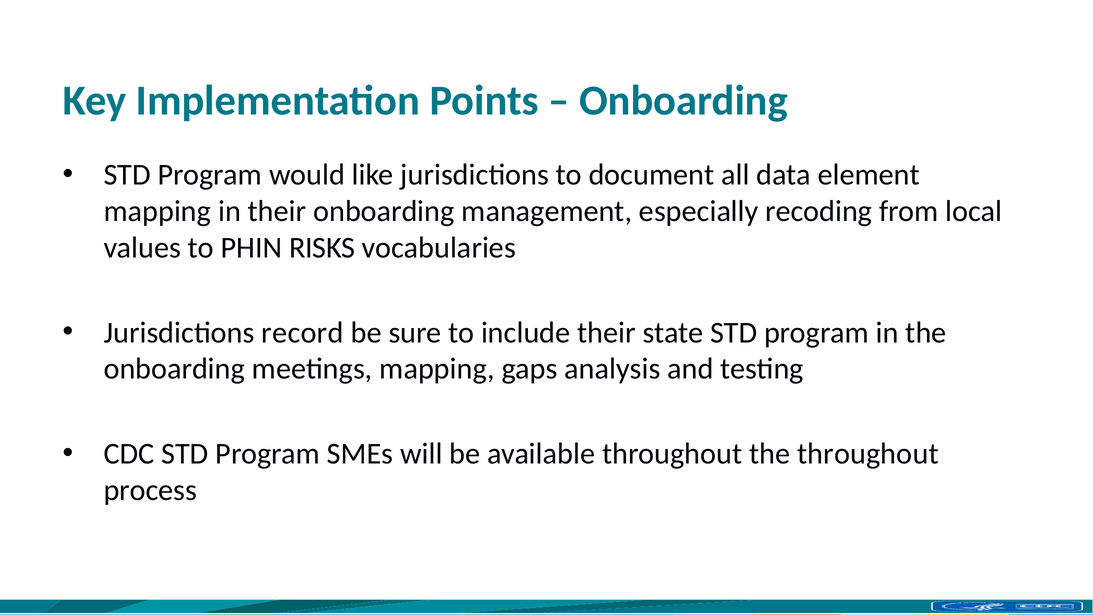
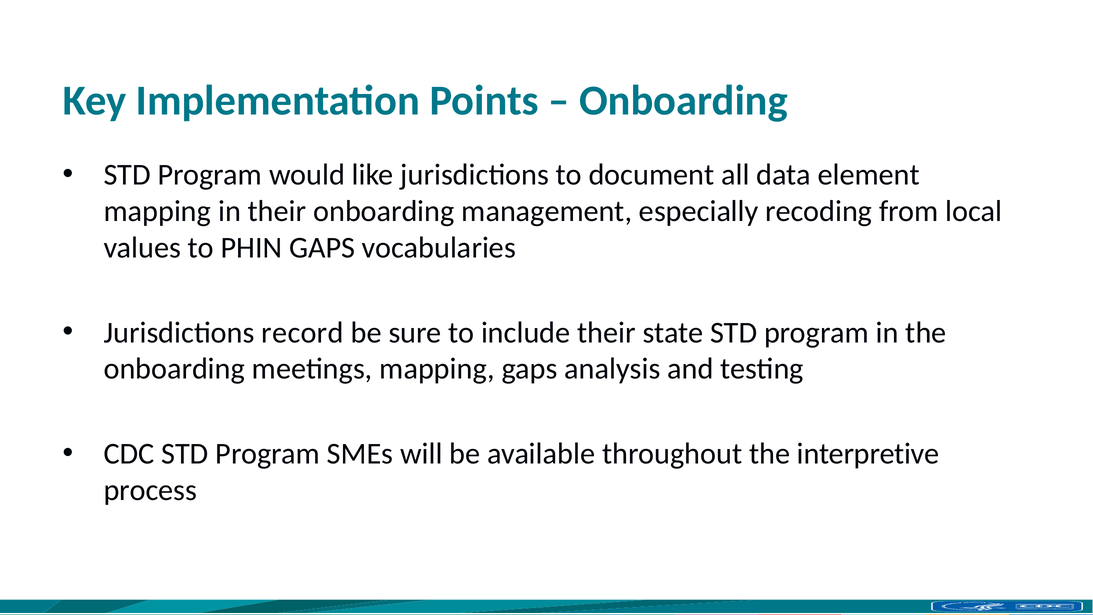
PHIN RISKS: RISKS -> GAPS
the throughout: throughout -> interpretive
